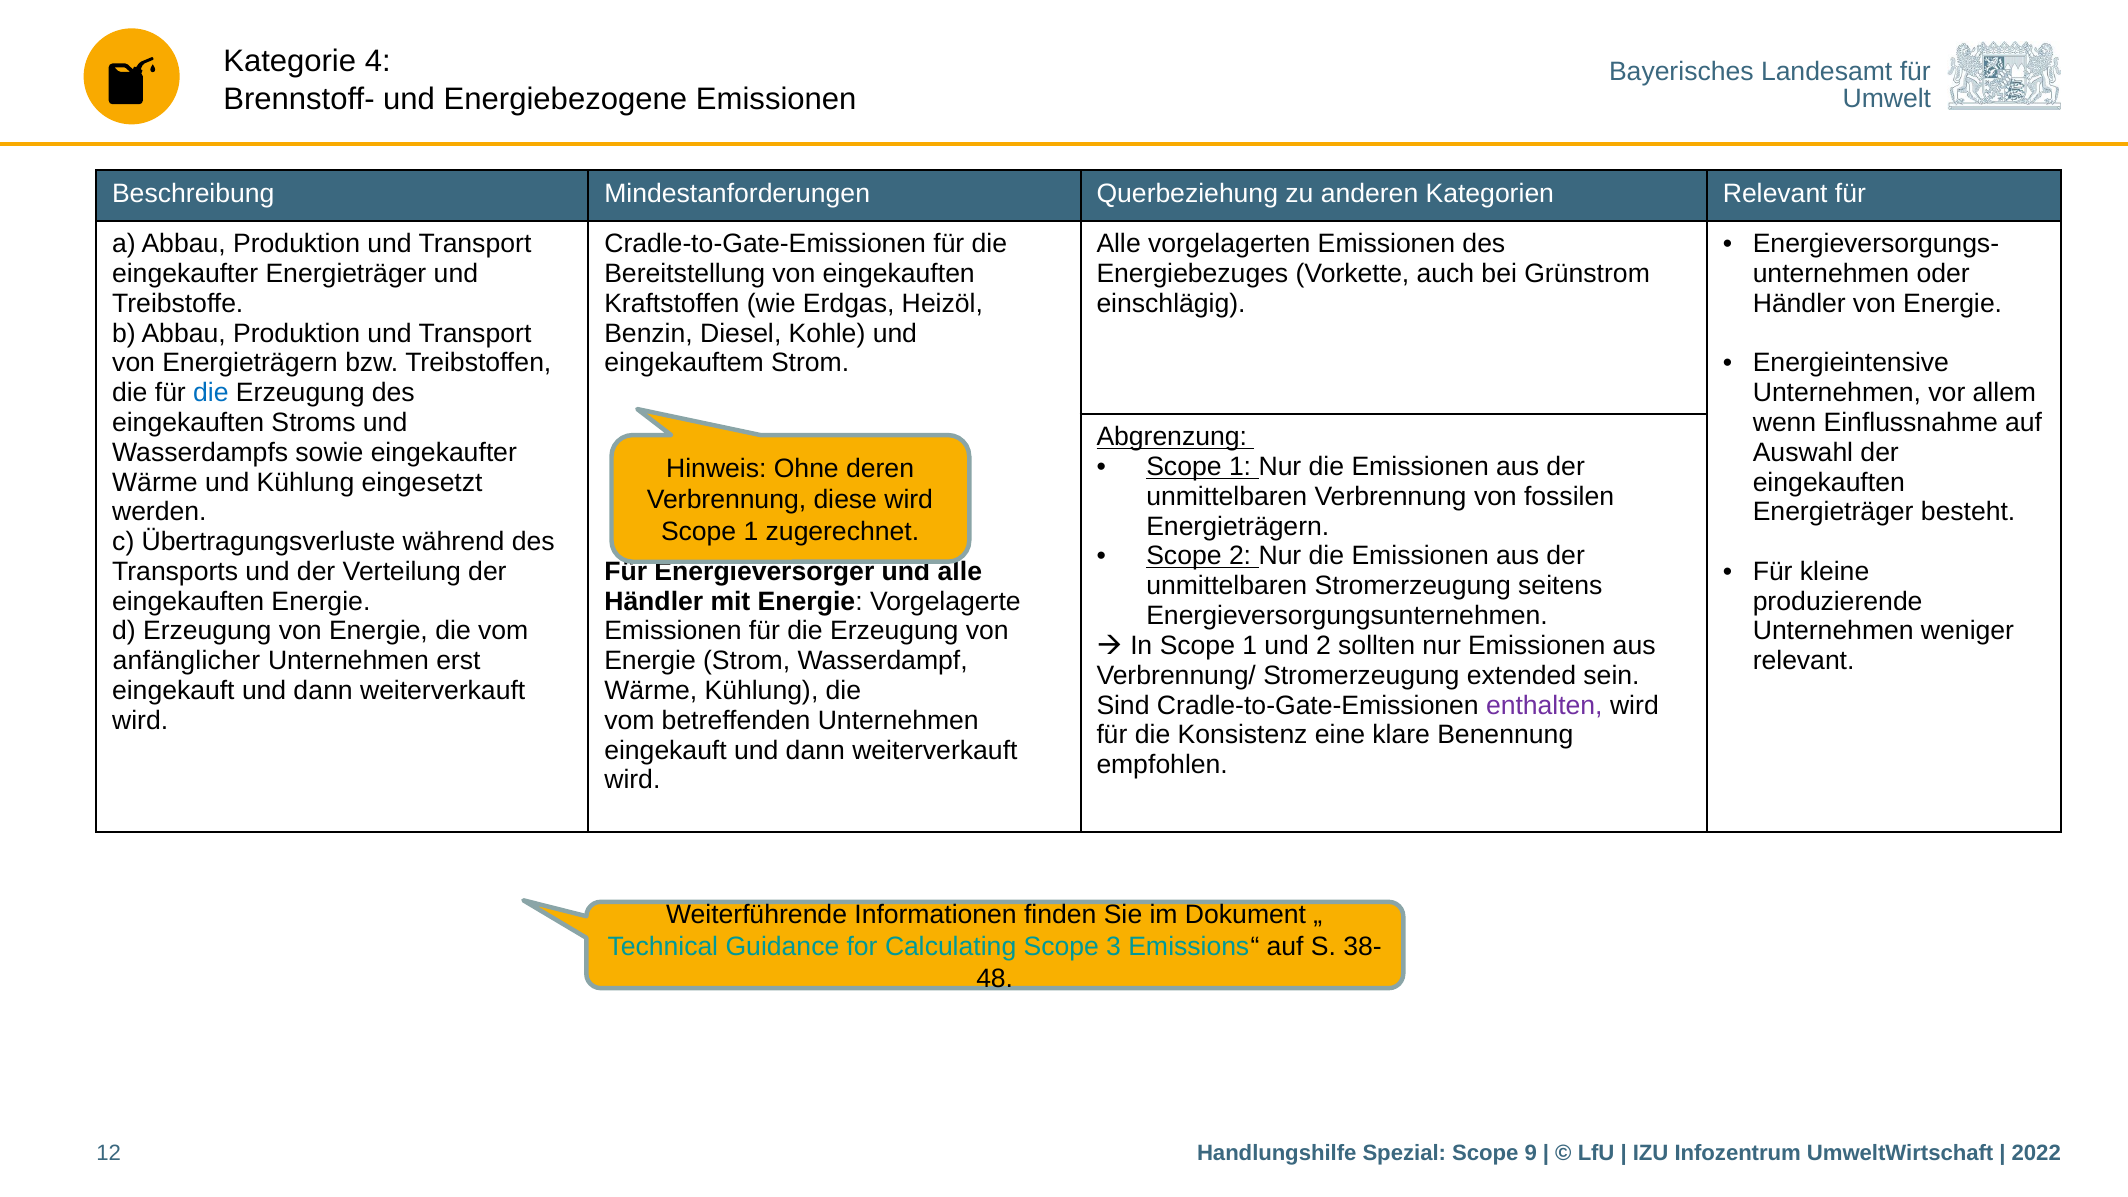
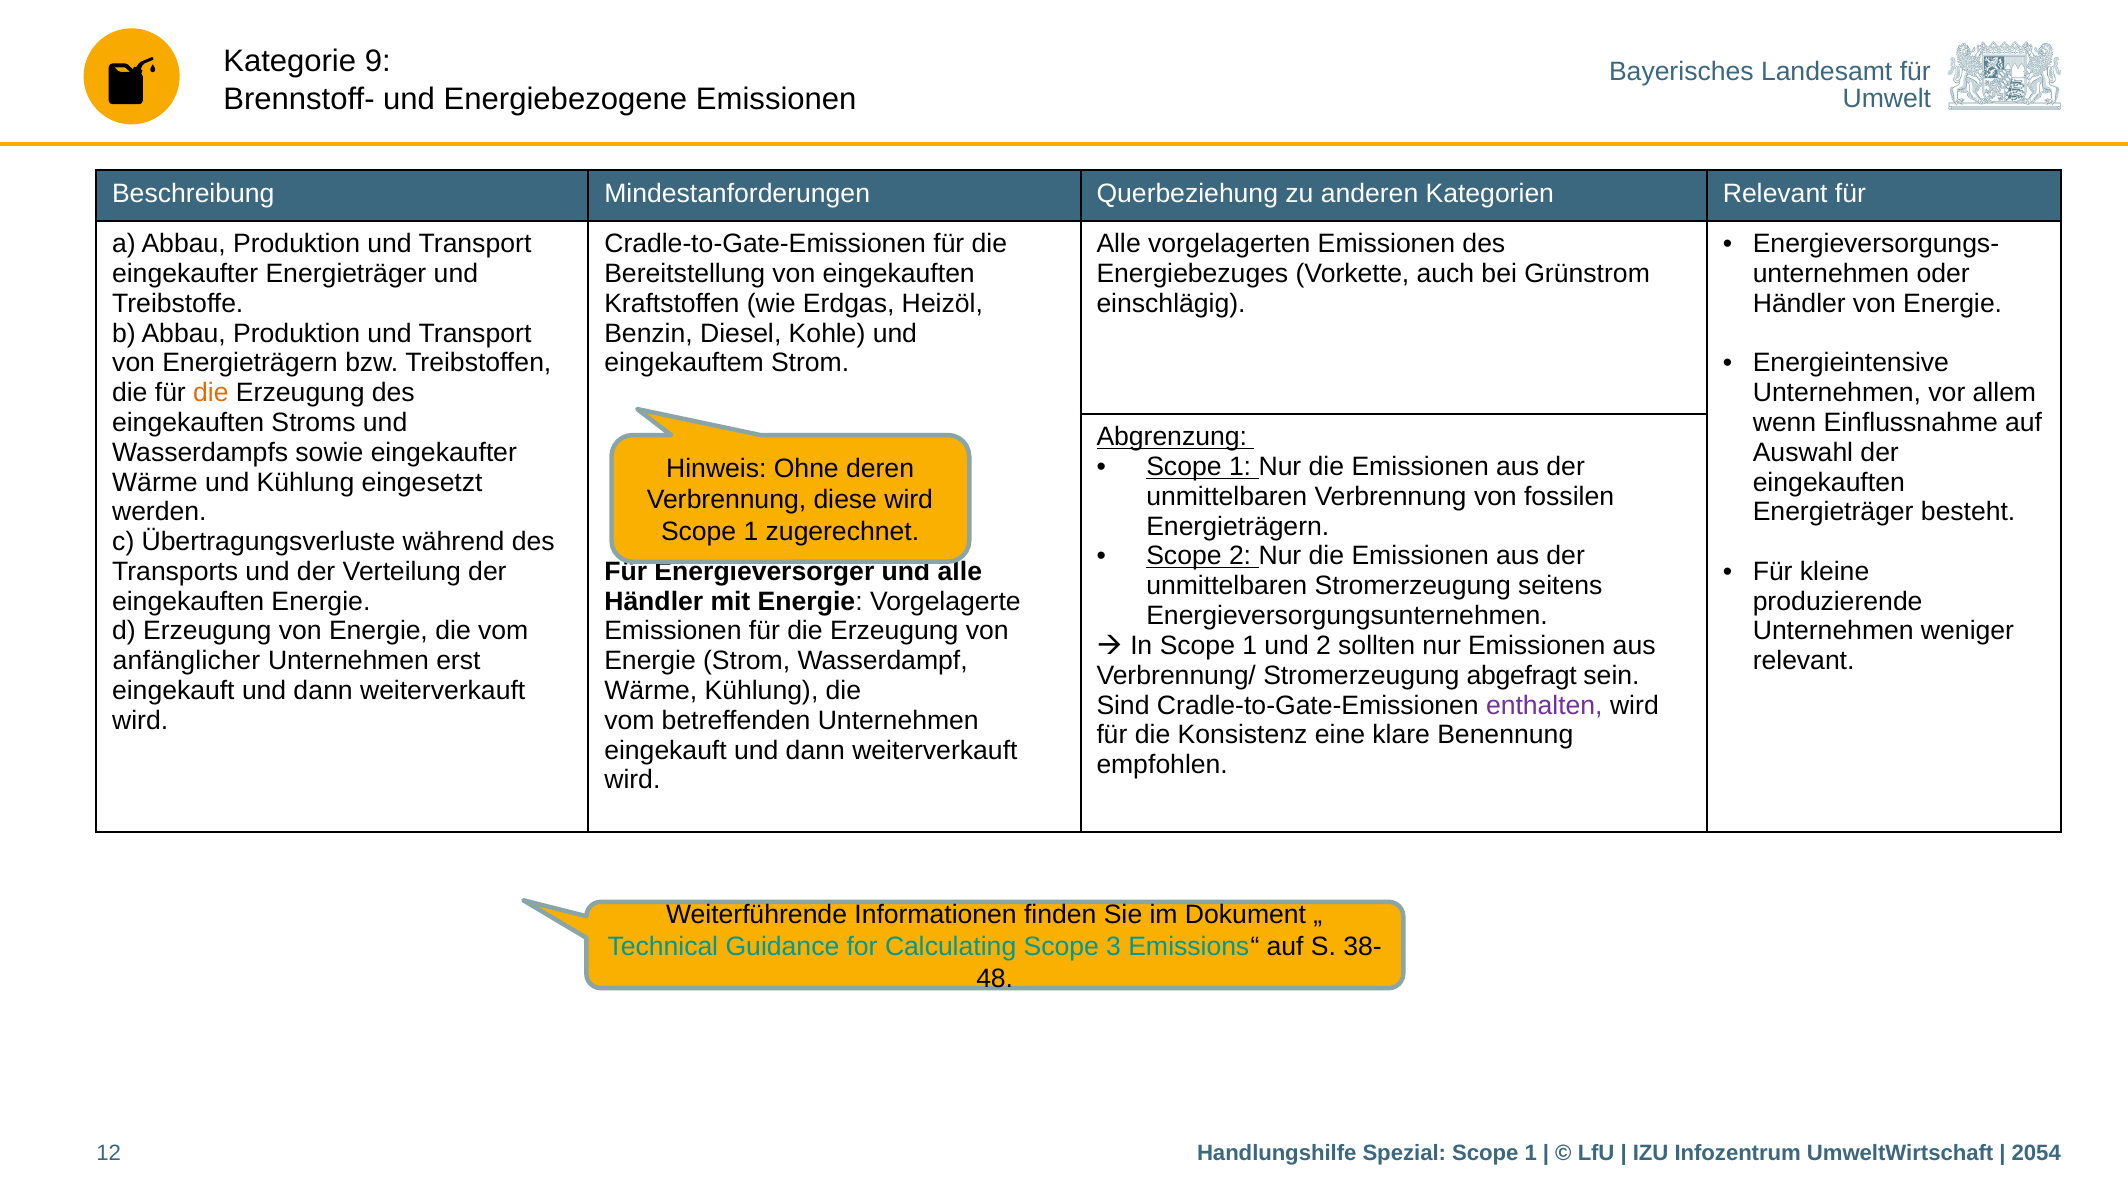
4: 4 -> 9
die at (211, 393) colour: blue -> orange
extended: extended -> abgefragt
Spezial Scope 9: 9 -> 1
2022: 2022 -> 2054
